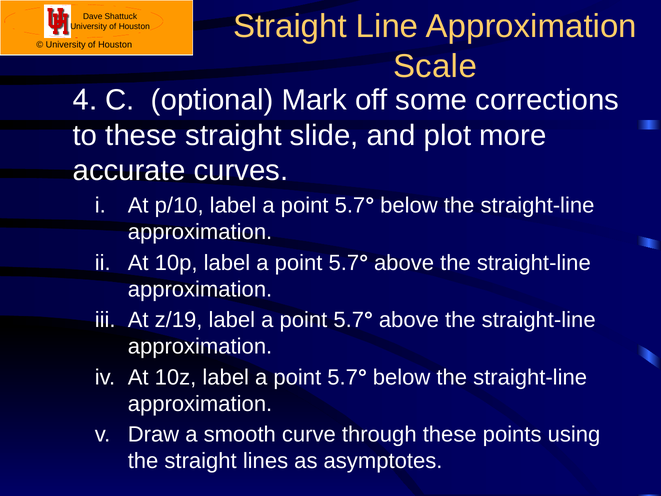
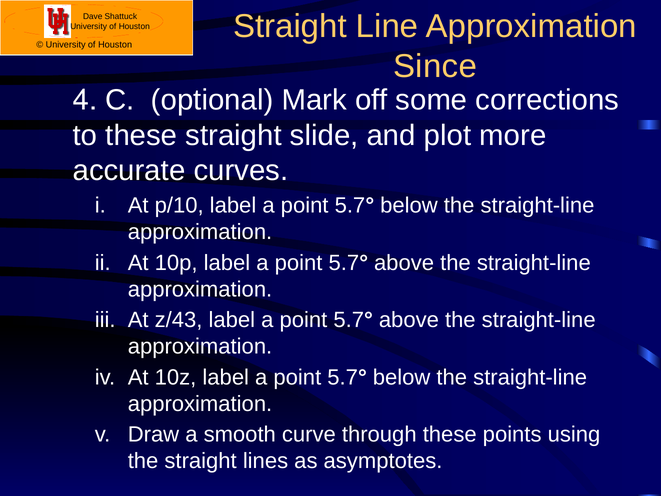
Scale: Scale -> Since
z/19: z/19 -> z/43
